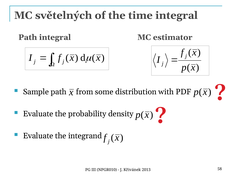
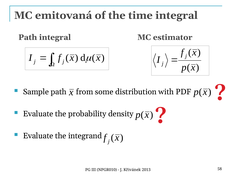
světelných: světelných -> emitovaná
